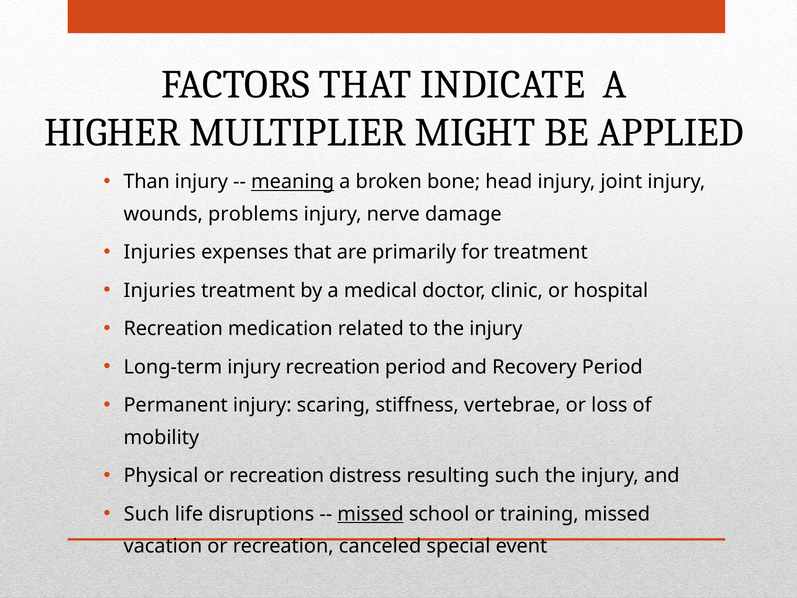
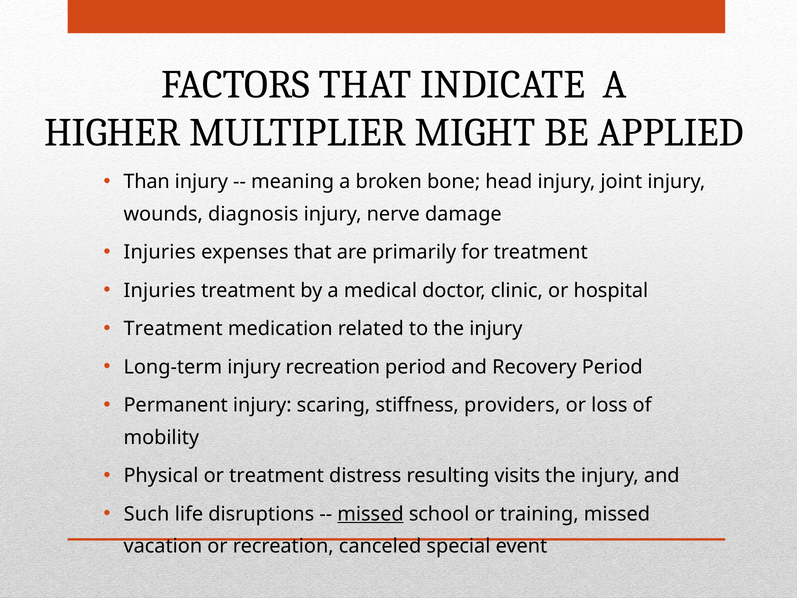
meaning underline: present -> none
problems: problems -> diagnosis
Recreation at (173, 329): Recreation -> Treatment
vertebrae: vertebrae -> providers
Physical or recreation: recreation -> treatment
resulting such: such -> visits
